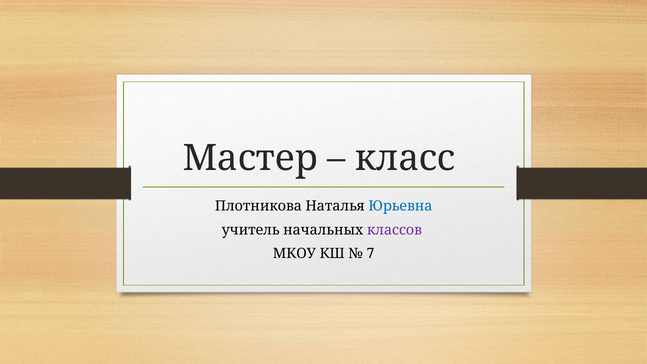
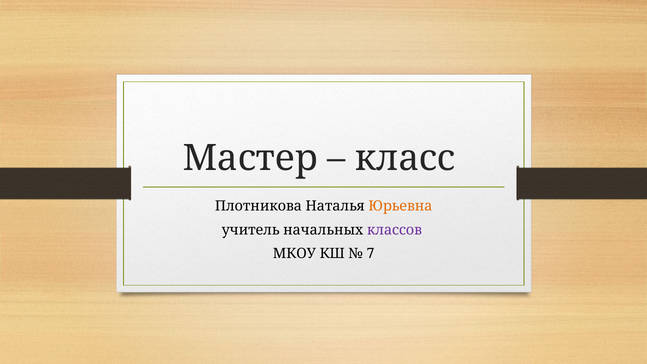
Юрьевна colour: blue -> orange
